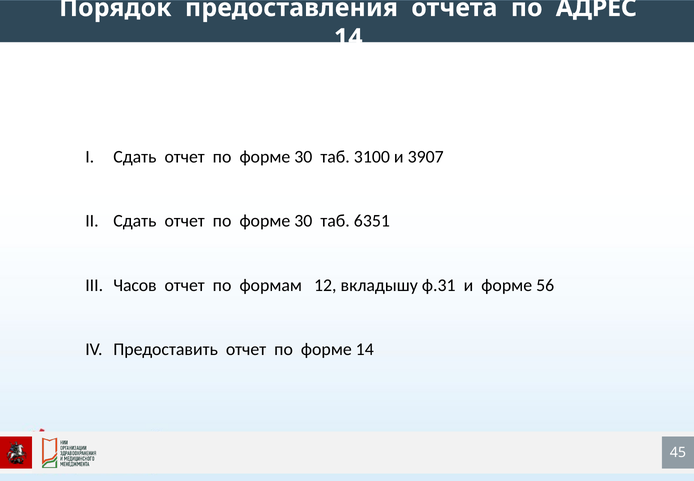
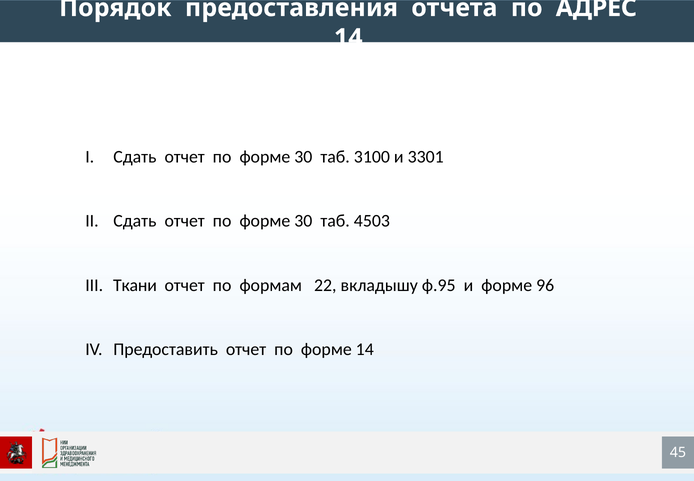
3907: 3907 -> 3301
6351: 6351 -> 4503
Часов: Часов -> Ткани
12: 12 -> 22
ф.31: ф.31 -> ф.95
56: 56 -> 96
